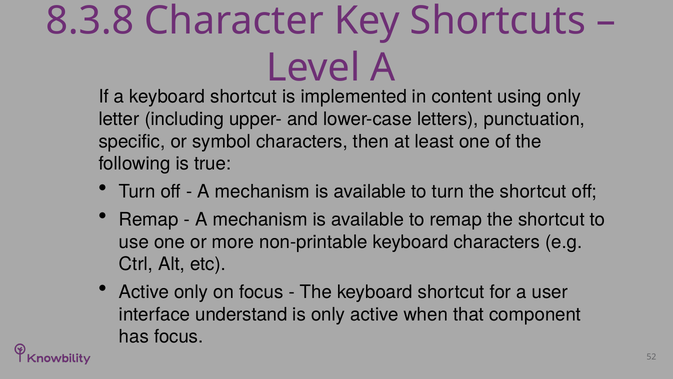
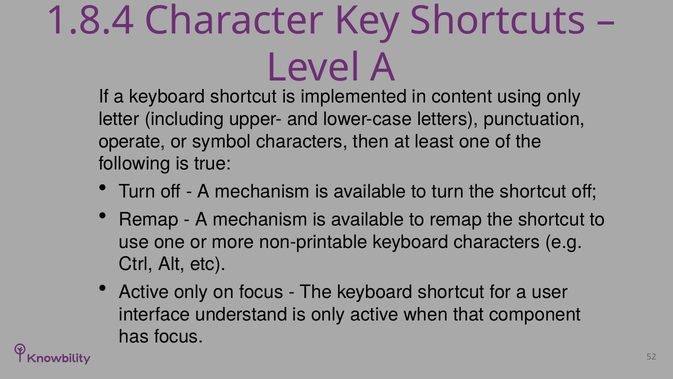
8.3.8: 8.3.8 -> 1.8.4
specific: specific -> operate
